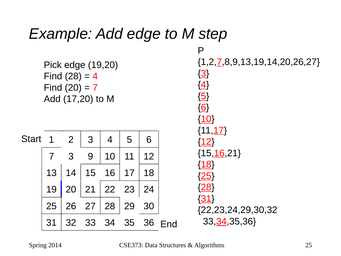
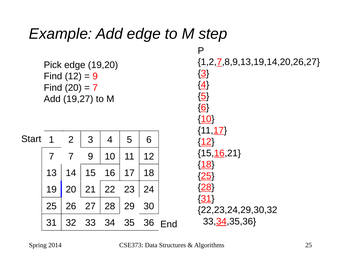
Find 28: 28 -> 12
4 at (95, 76): 4 -> 9
17,20: 17,20 -> 19,27
7 3: 3 -> 7
